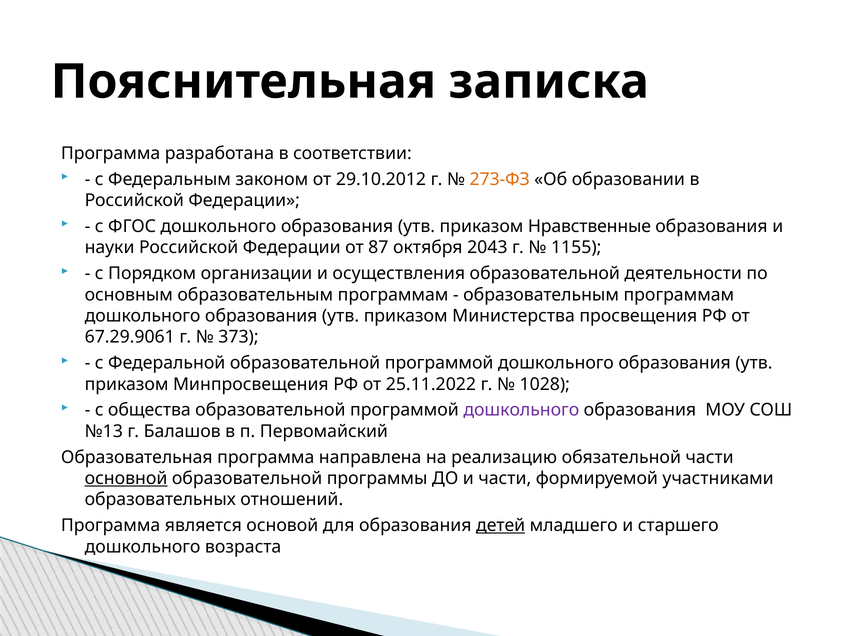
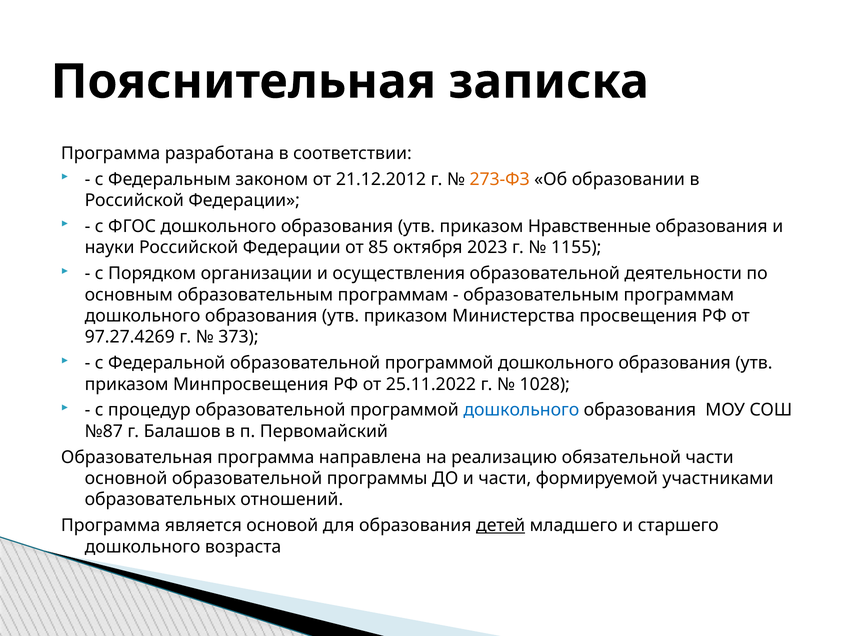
29.10.2012: 29.10.2012 -> 21.12.2012
87: 87 -> 85
2043: 2043 -> 2023
67.29.9061: 67.29.9061 -> 97.27.4269
общества: общества -> процедур
дошкольного at (521, 410) colour: purple -> blue
№13: №13 -> №87
основной underline: present -> none
